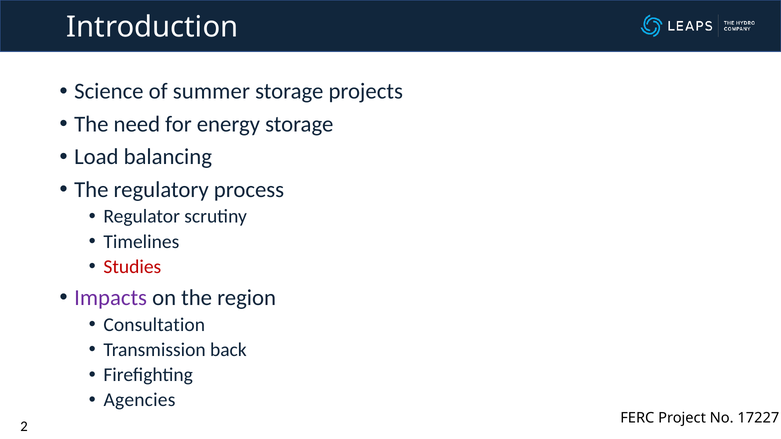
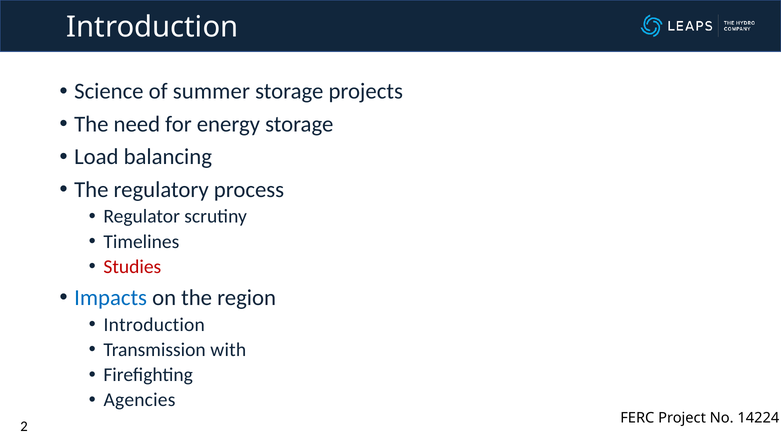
Impacts colour: purple -> blue
Consultation at (154, 325): Consultation -> Introduction
back: back -> with
17227: 17227 -> 14224
